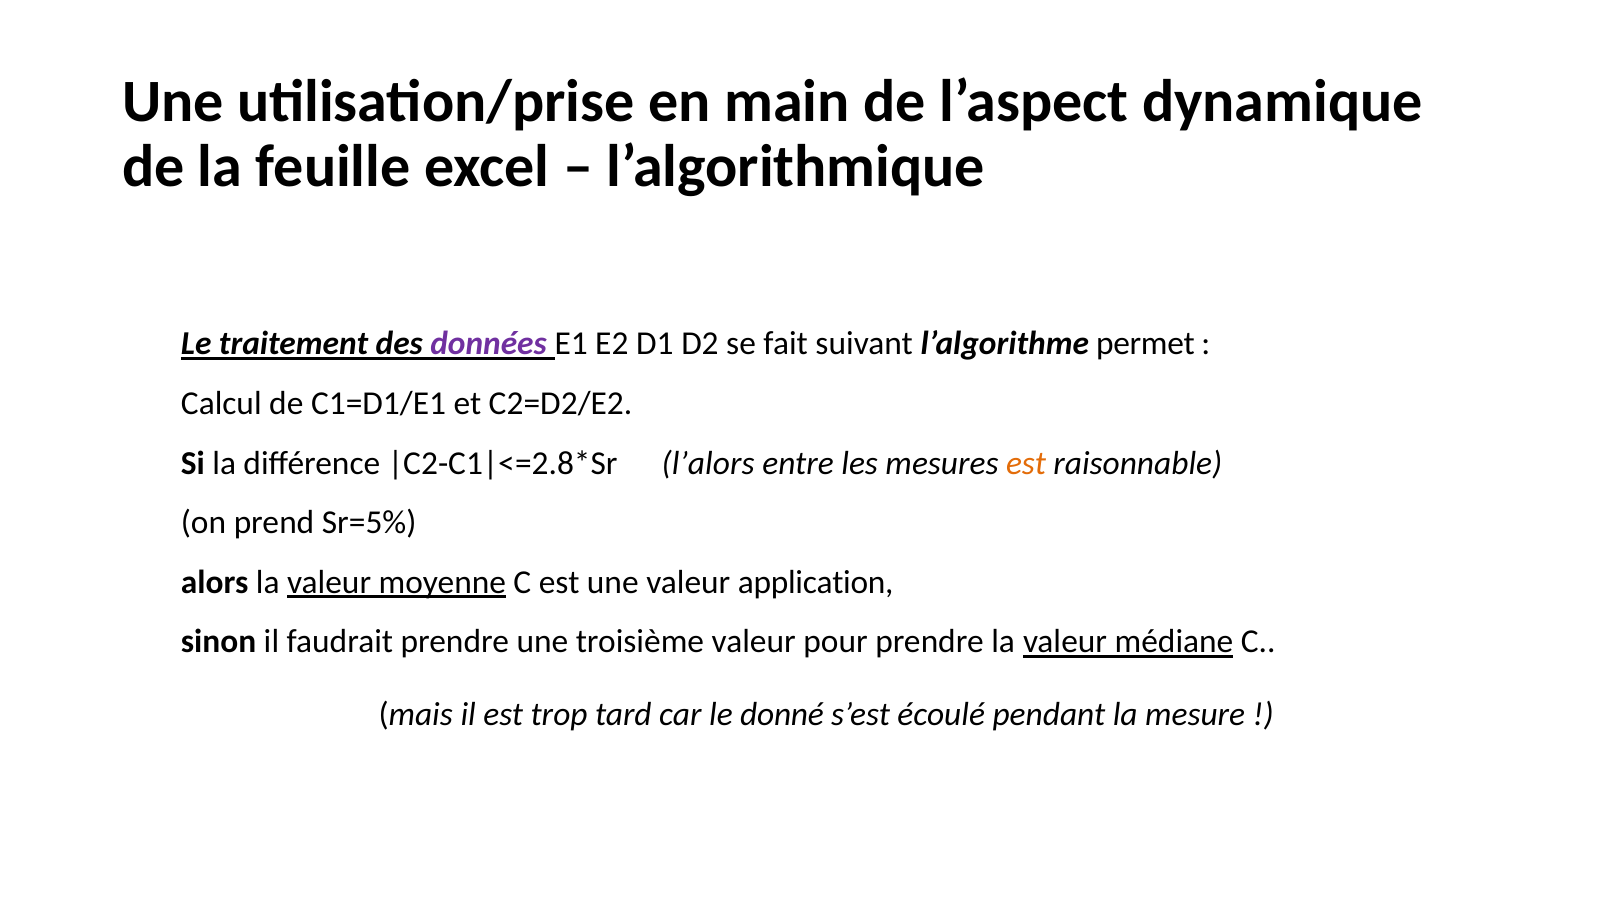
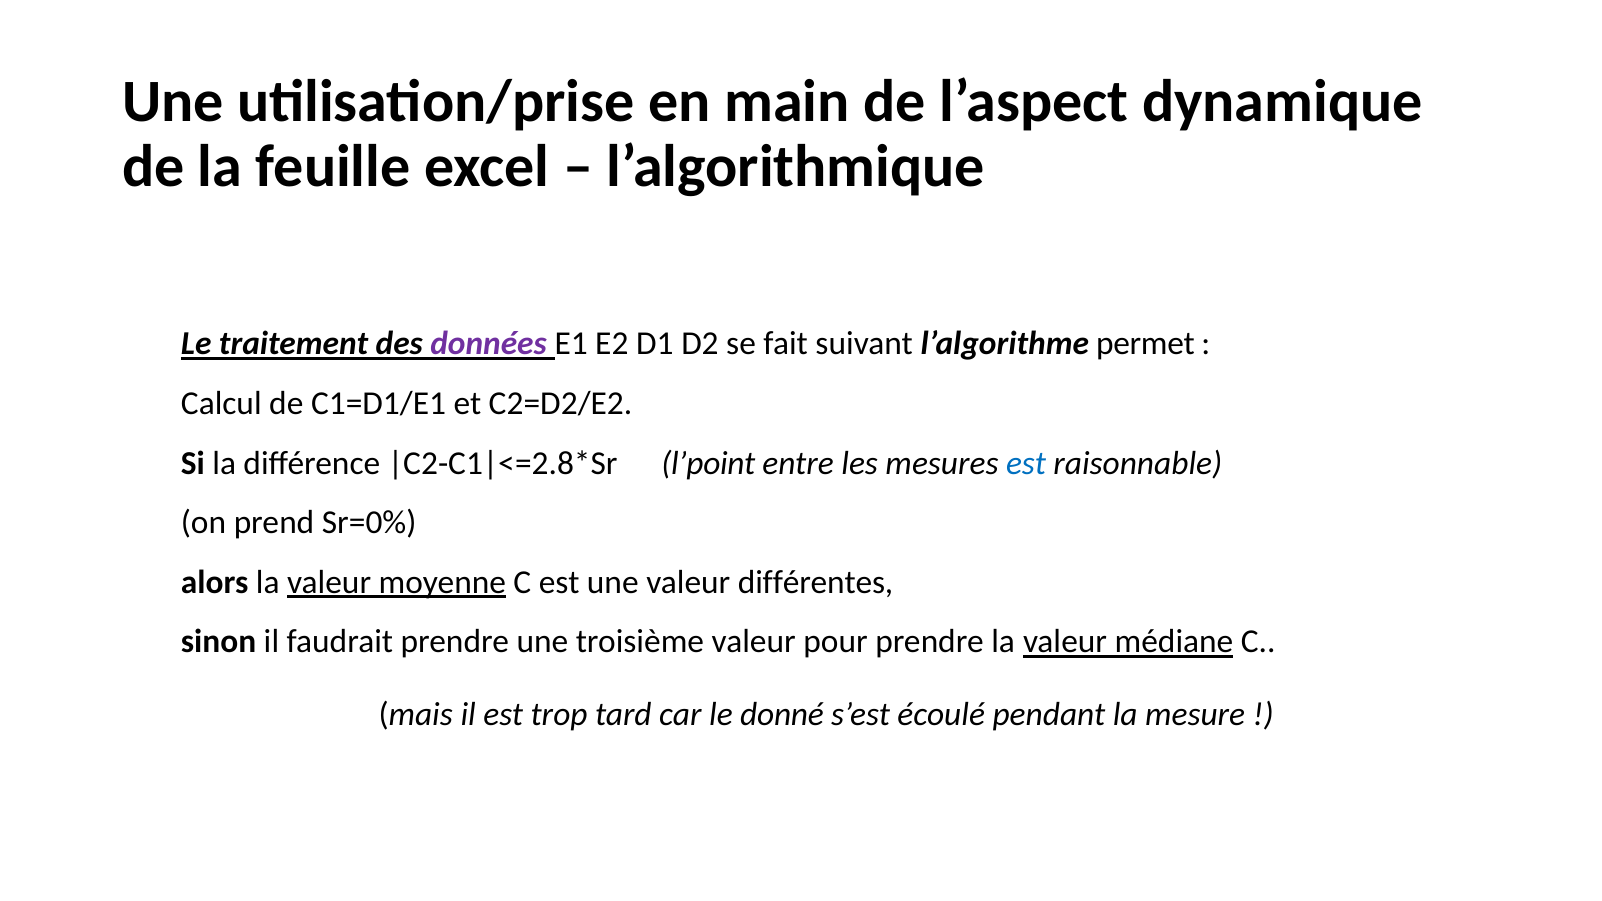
l’alors: l’alors -> l’point
est at (1026, 463) colour: orange -> blue
Sr=5%: Sr=5% -> Sr=0%
application: application -> différentes
